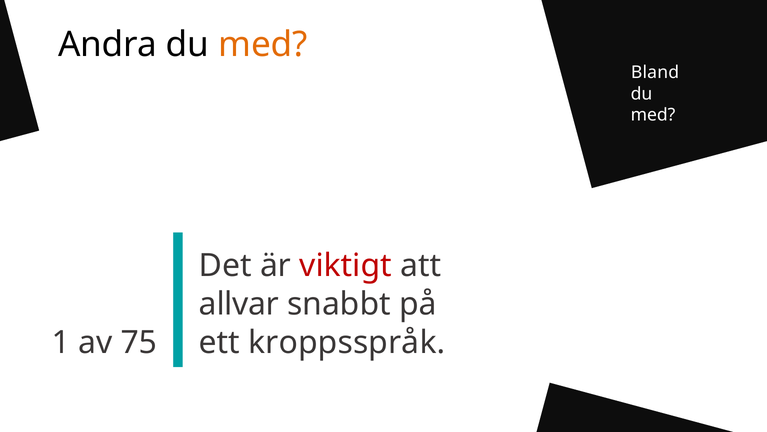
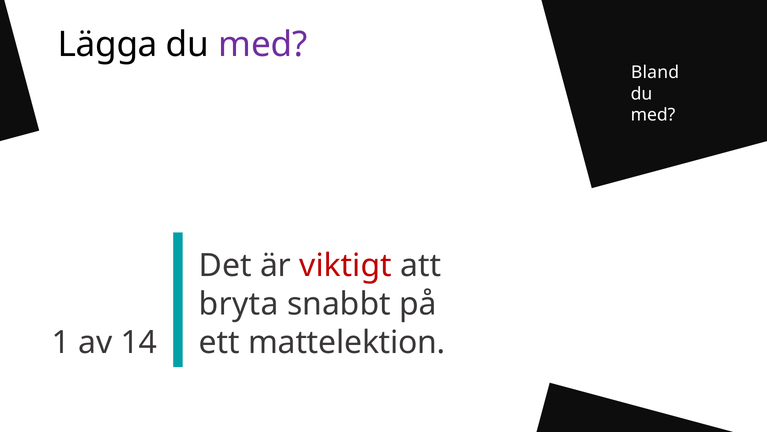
Andra: Andra -> Lägga
med at (263, 45) colour: orange -> purple
allvar: allvar -> bryta
75: 75 -> 14
kroppsspråk: kroppsspråk -> mattelektion
